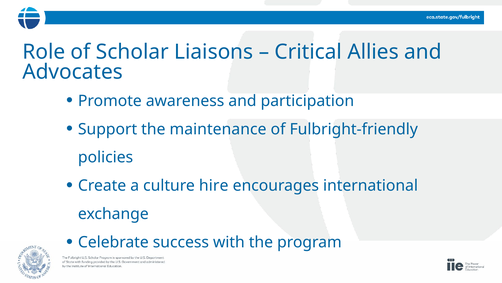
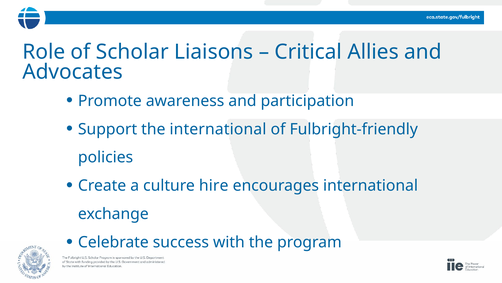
the maintenance: maintenance -> international
